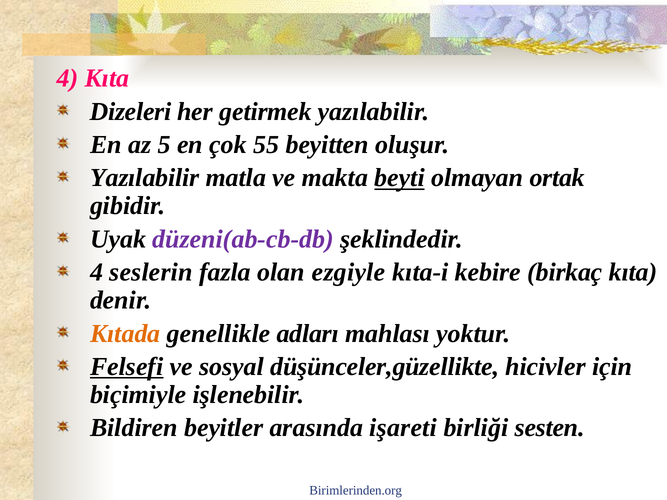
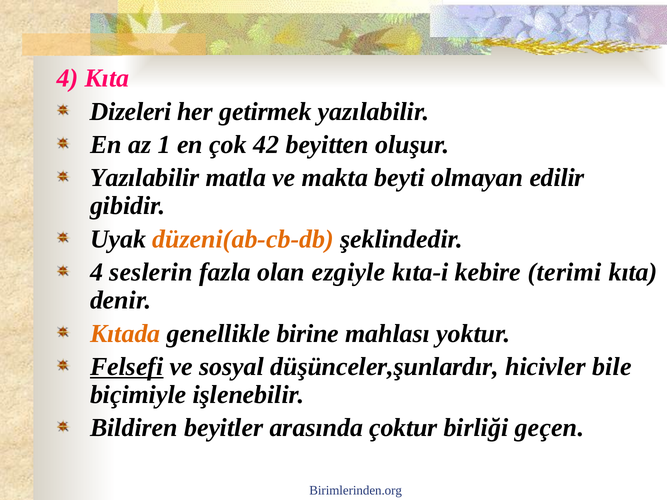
5: 5 -> 1
55: 55 -> 42
beyti underline: present -> none
ortak: ortak -> edilir
düzeni(ab-cb-db colour: purple -> orange
birkaç: birkaç -> terimi
adları: adları -> birine
düşünceler,güzellikte: düşünceler,güzellikte -> düşünceler,şunlardır
için: için -> bile
işareti: işareti -> çoktur
sesten: sesten -> geçen
